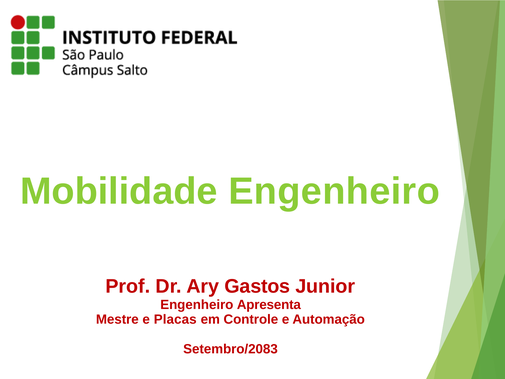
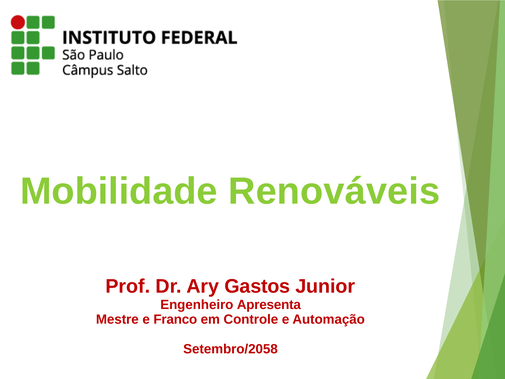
Mobilidade Engenheiro: Engenheiro -> Renováveis
Placas: Placas -> Franco
Setembro/2083: Setembro/2083 -> Setembro/2058
